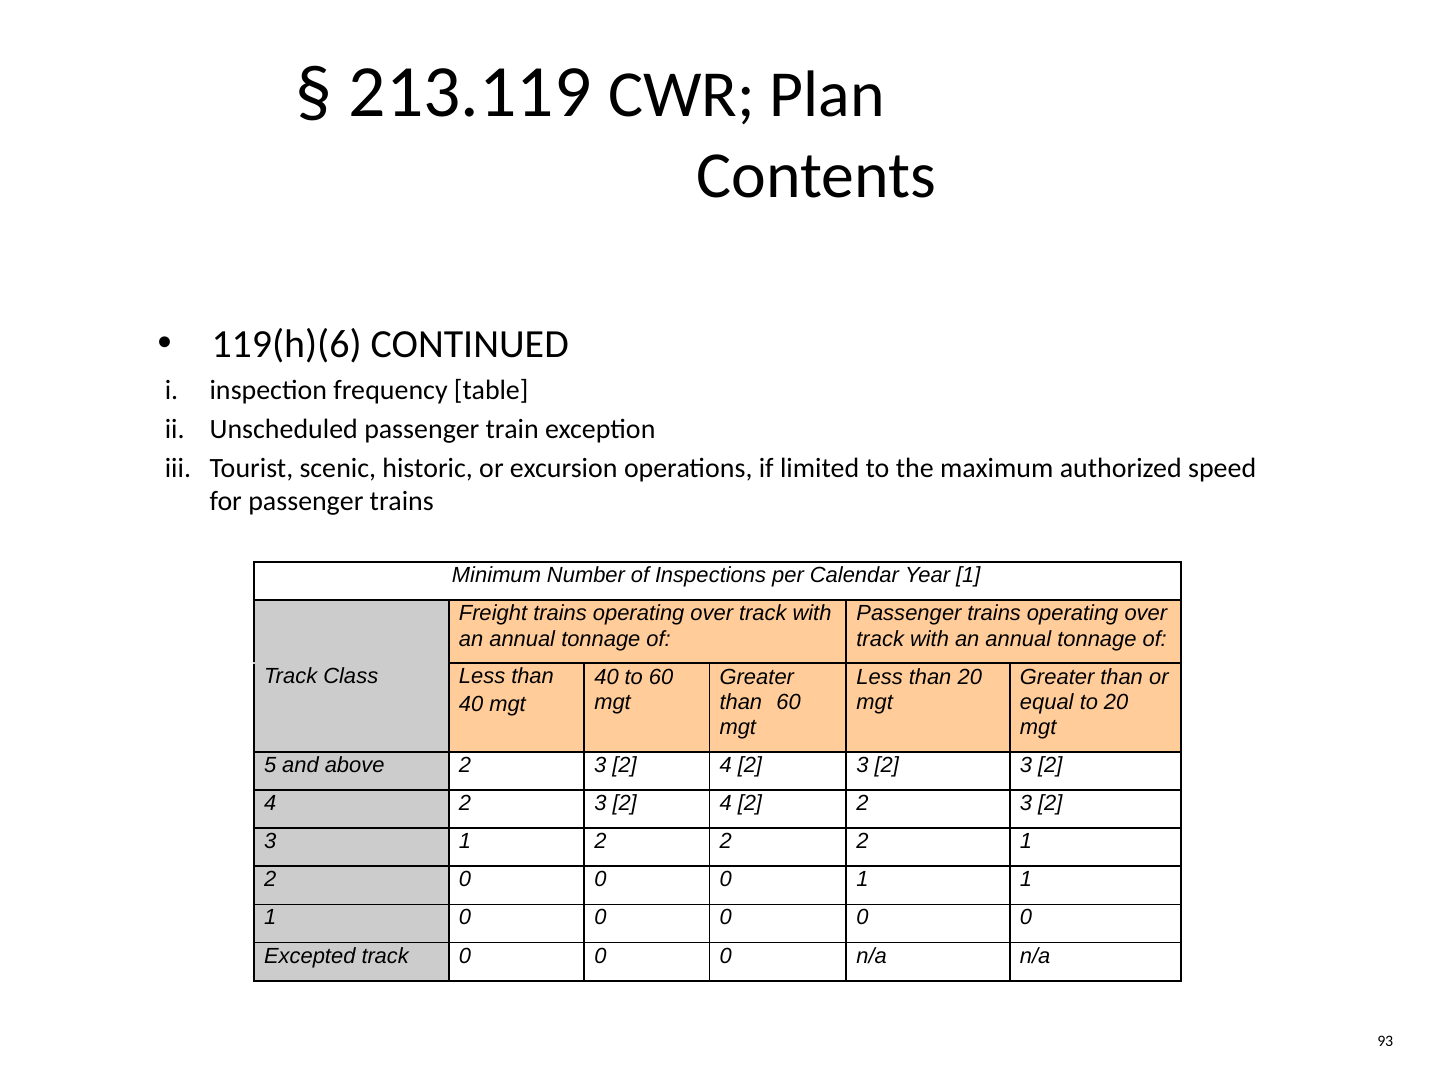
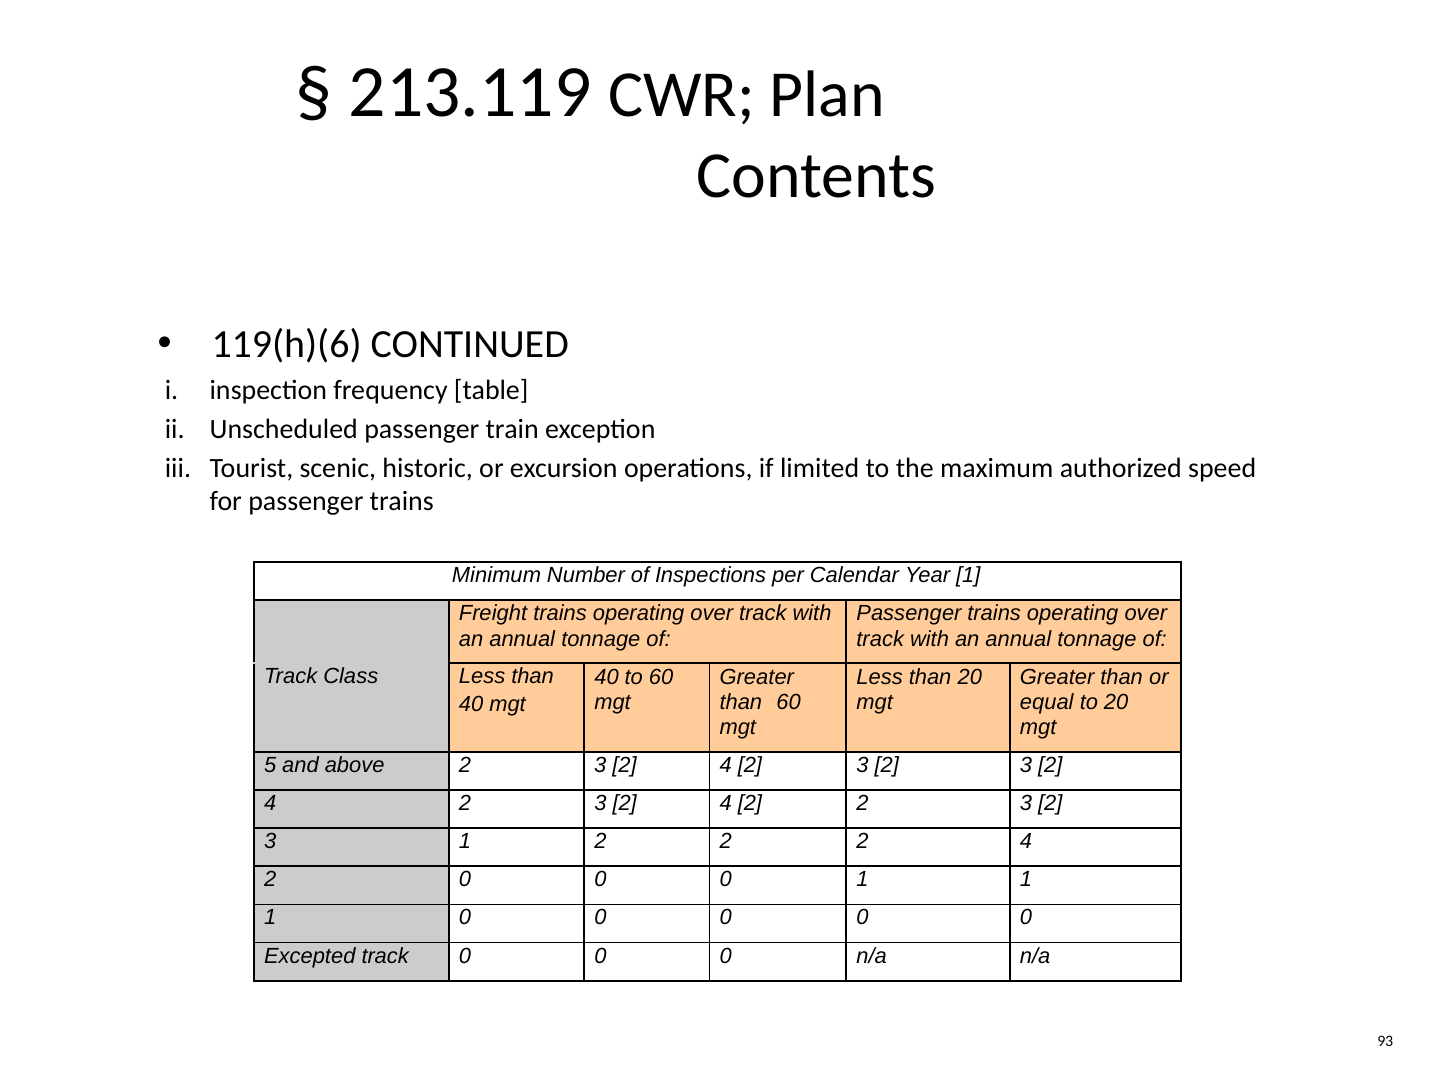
2 2 1: 1 -> 4
